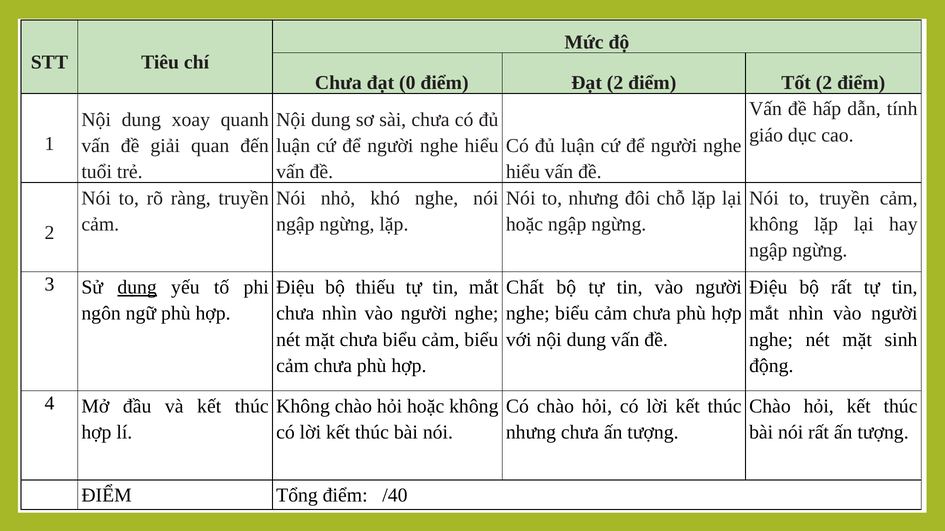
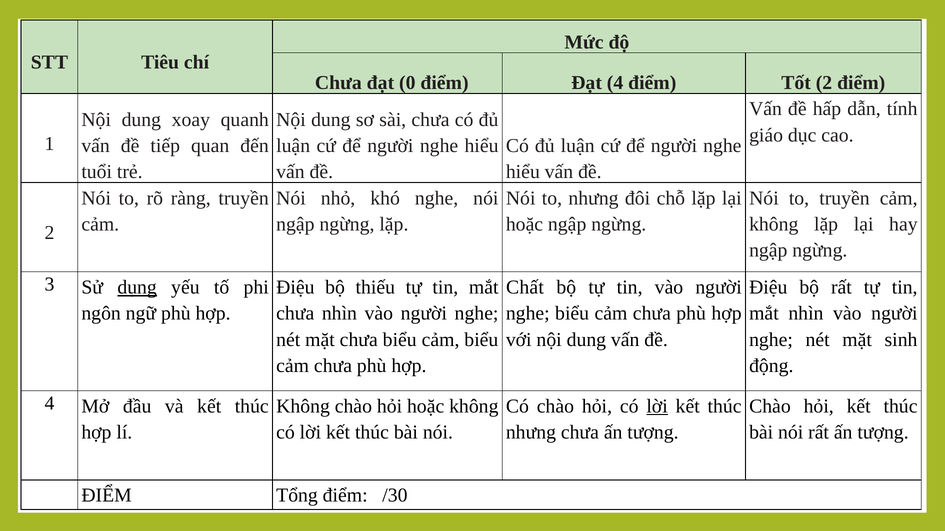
Đạt 2: 2 -> 4
giải: giải -> tiếp
lời at (657, 407) underline: none -> present
/40: /40 -> /30
